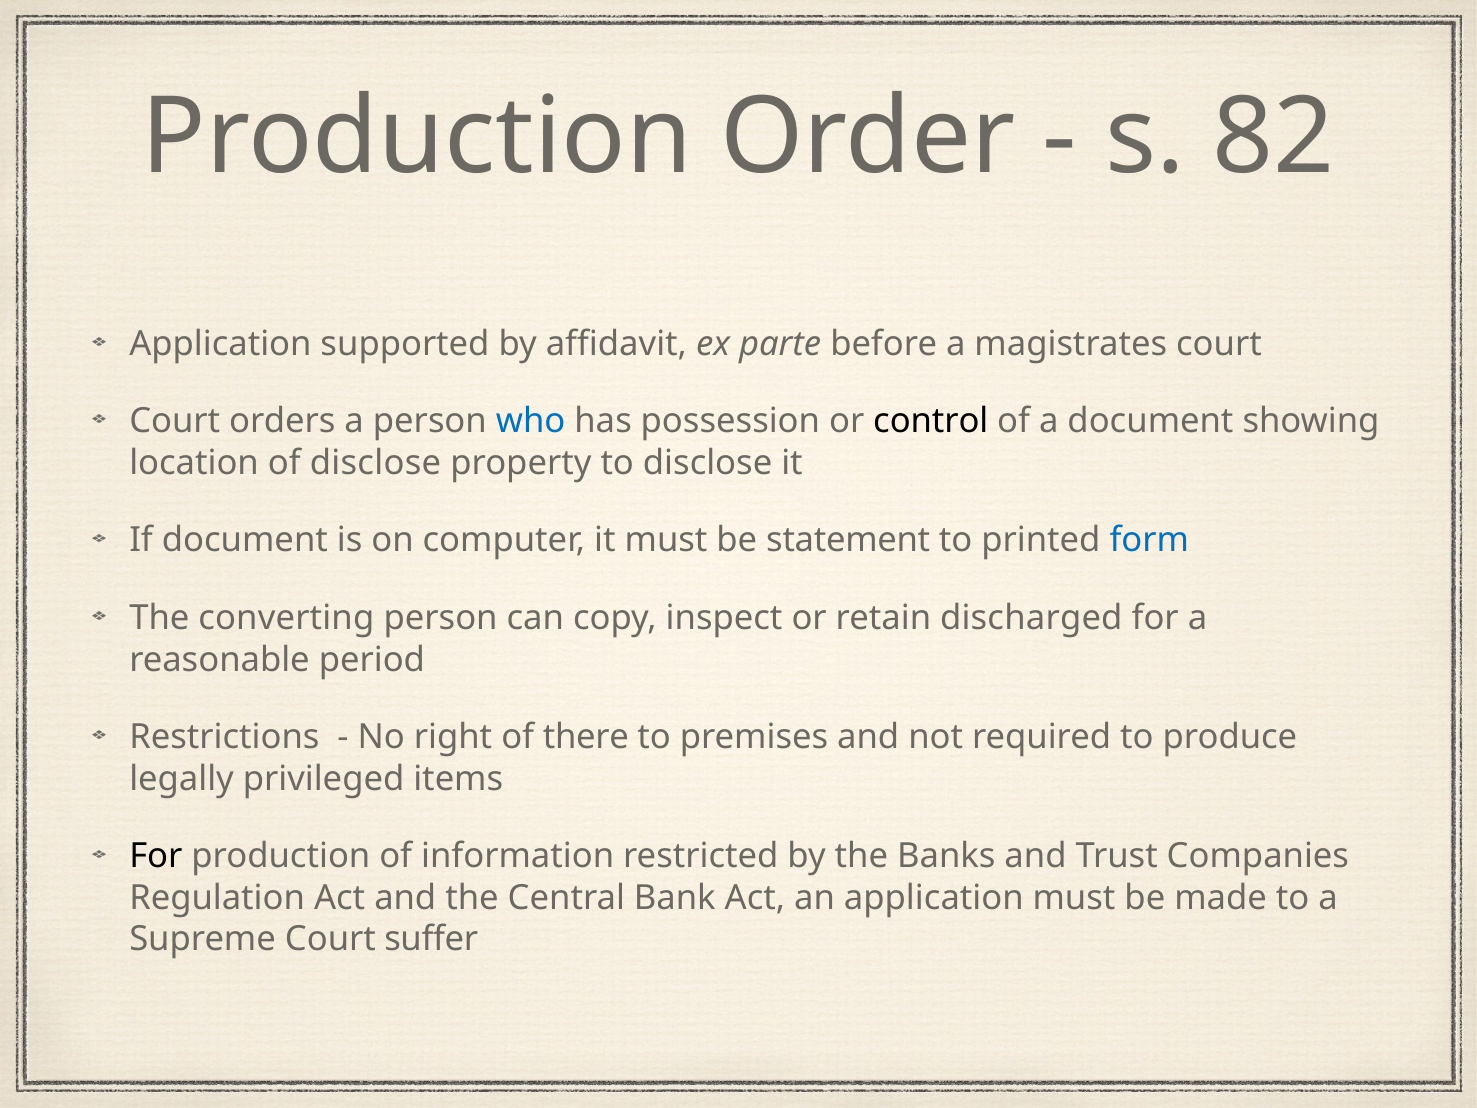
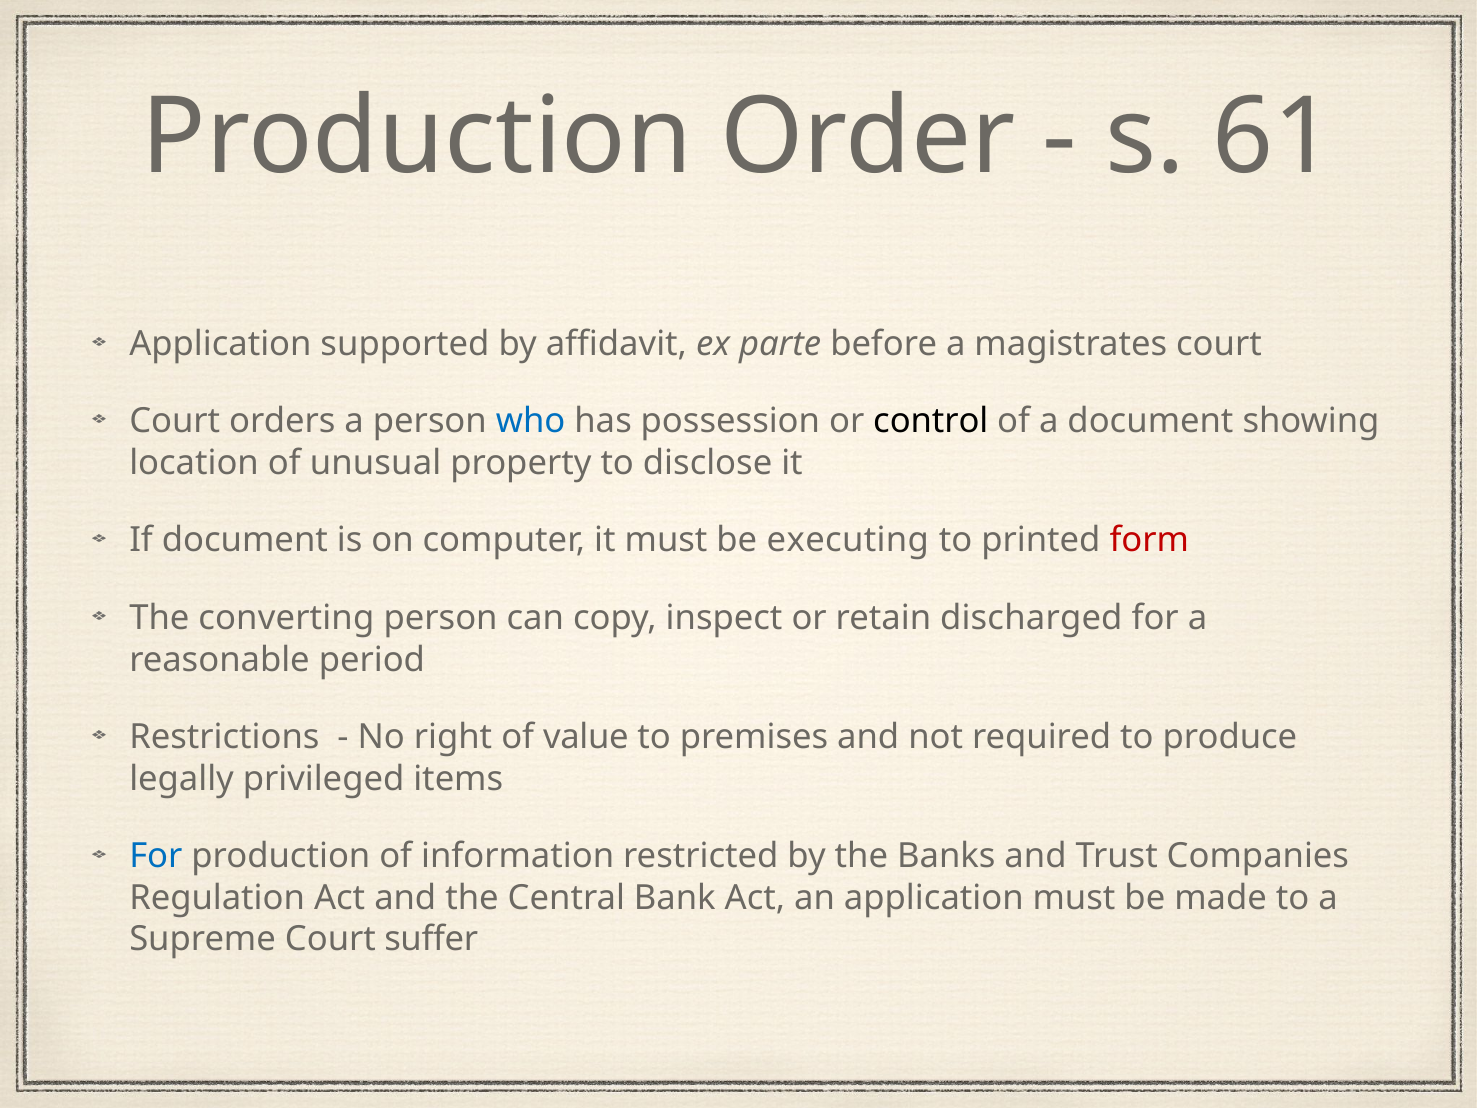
82: 82 -> 61
of disclose: disclose -> unusual
statement: statement -> executing
form colour: blue -> red
there: there -> value
For at (156, 856) colour: black -> blue
